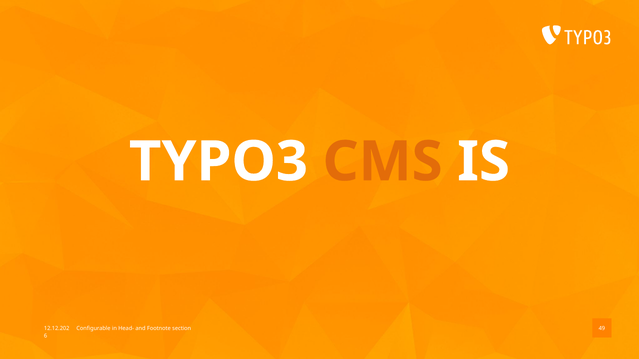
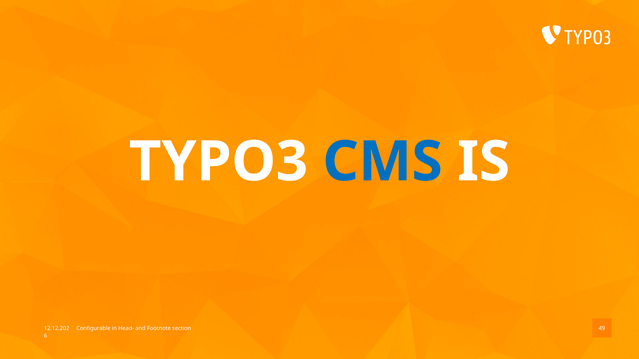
CMS colour: orange -> blue
